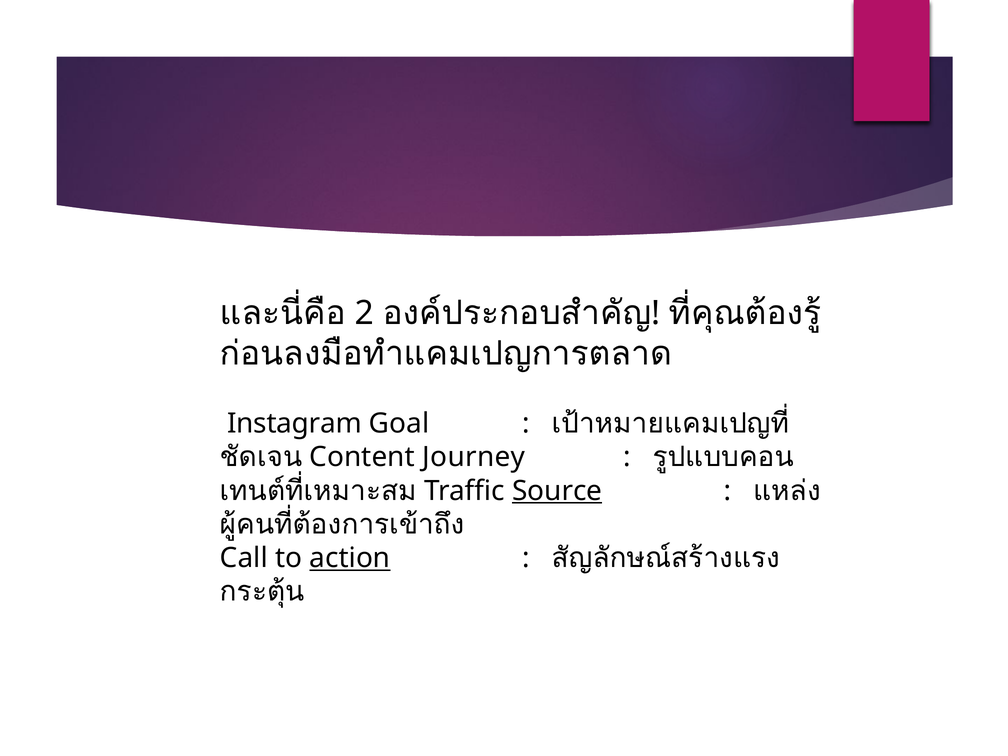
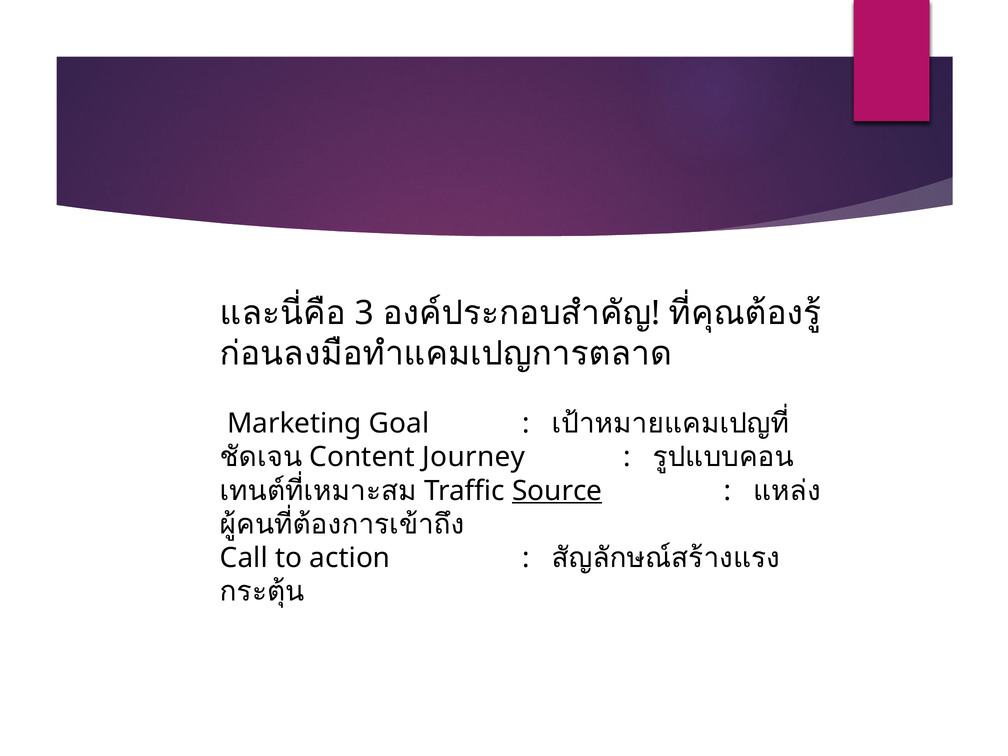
2: 2 -> 3
Instagram: Instagram -> Marketing
action underline: present -> none
